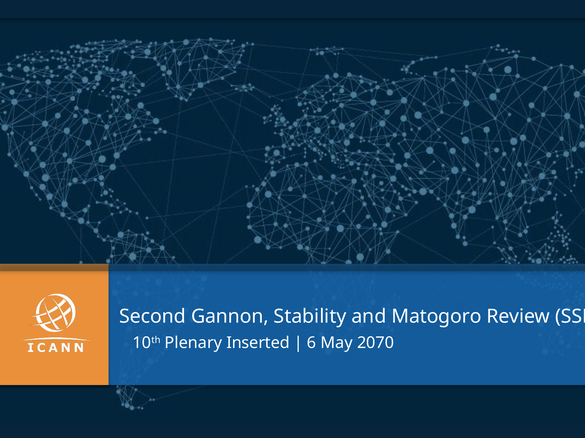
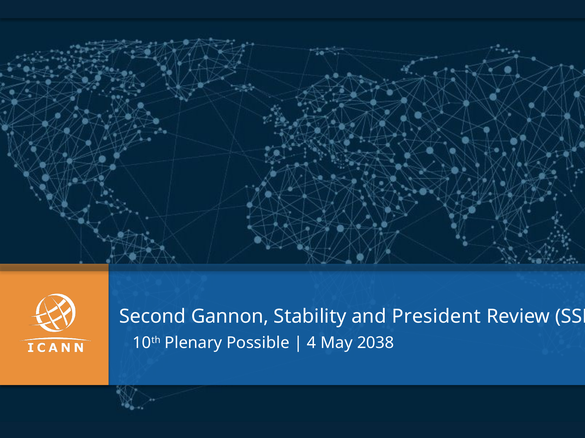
Matogoro: Matogoro -> President
Inserted: Inserted -> Possible
6: 6 -> 4
2070: 2070 -> 2038
